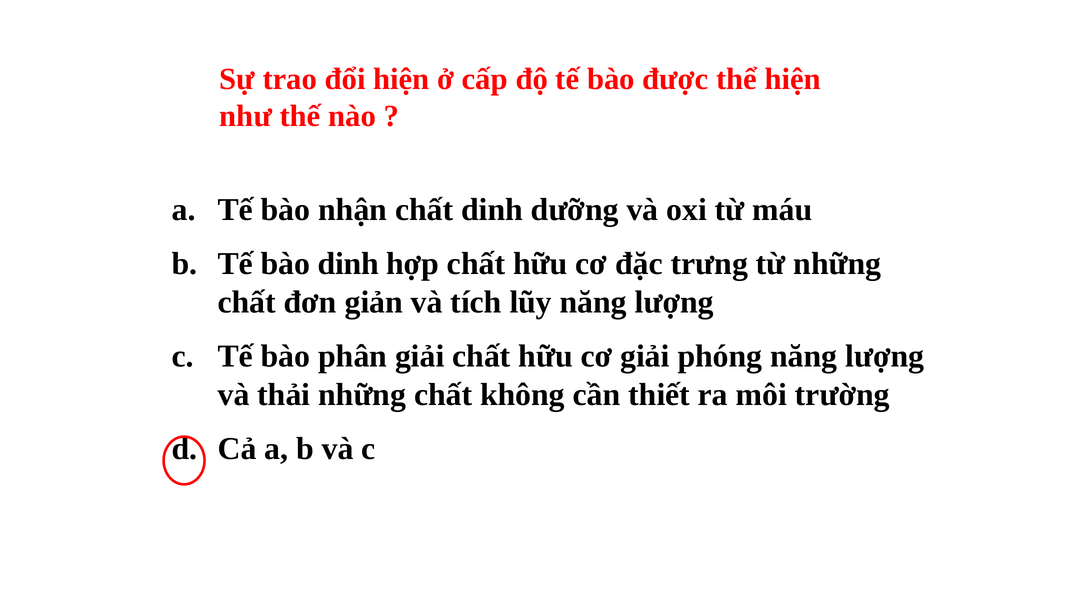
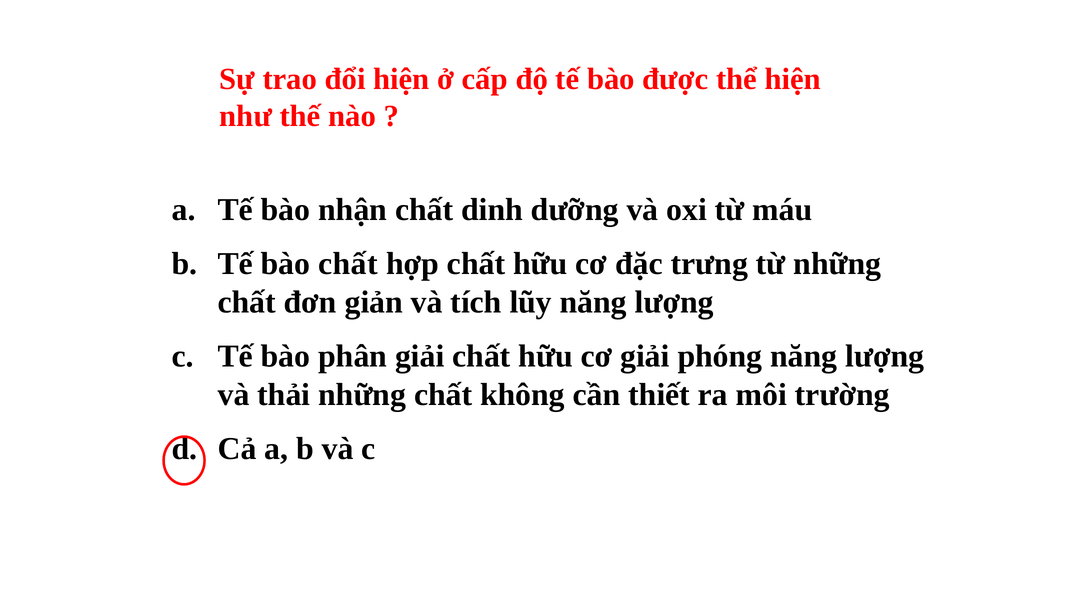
bào dinh: dinh -> chất
